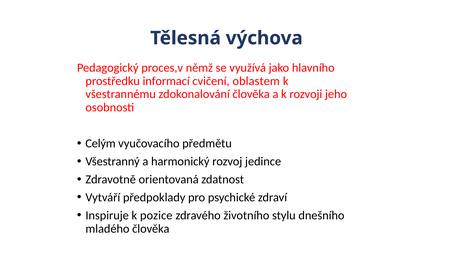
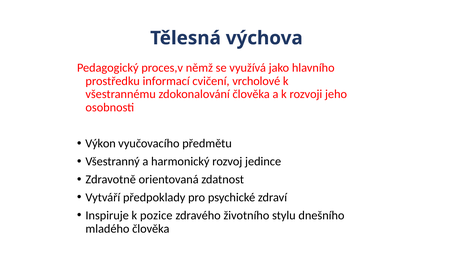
oblastem: oblastem -> vrcholové
Celým: Celým -> Výkon
